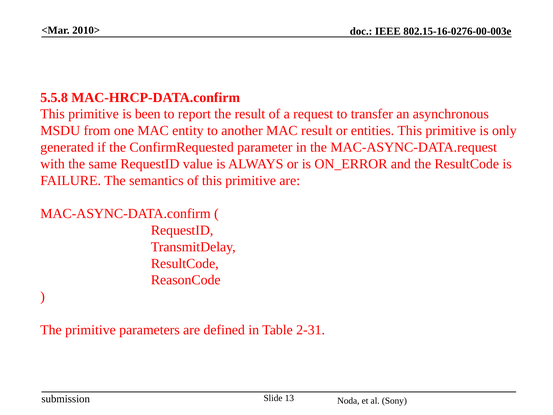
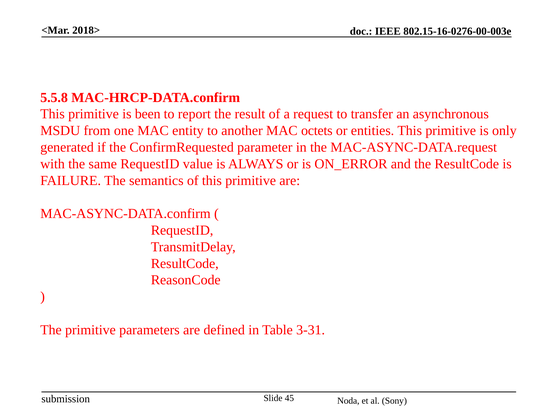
2010>: 2010> -> 2018>
MAC result: result -> octets
2-31: 2-31 -> 3-31
13: 13 -> 45
